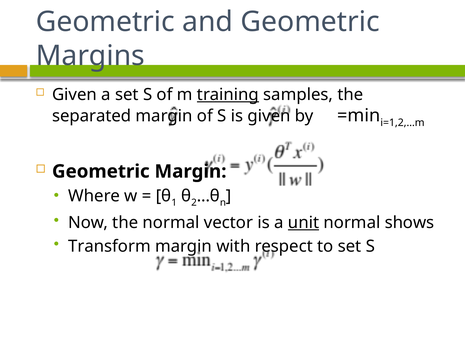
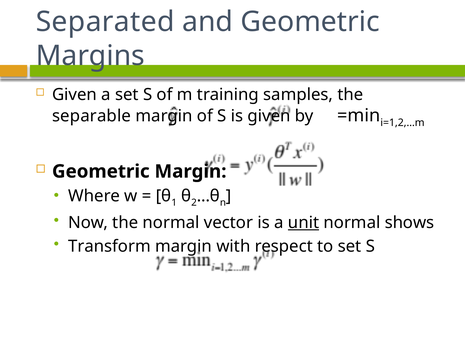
Geometric at (105, 22): Geometric -> Separated
training underline: present -> none
separated: separated -> separable
